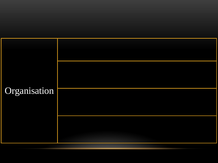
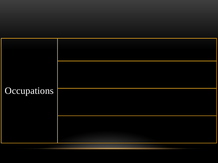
Organisation: Organisation -> Occupations
